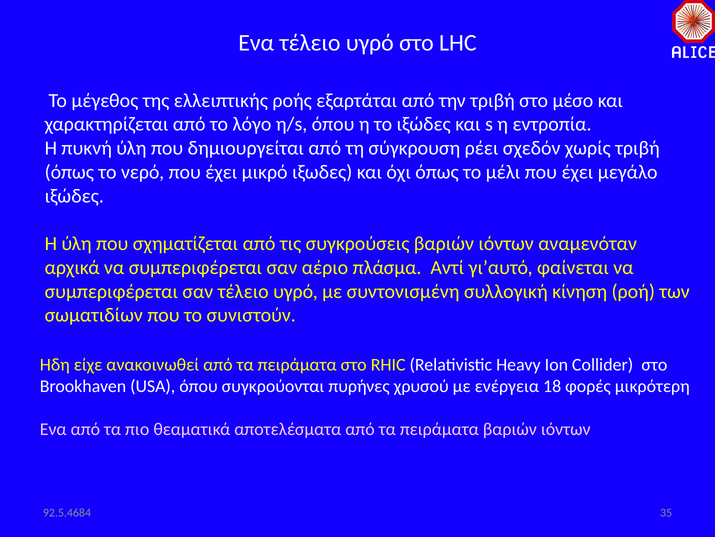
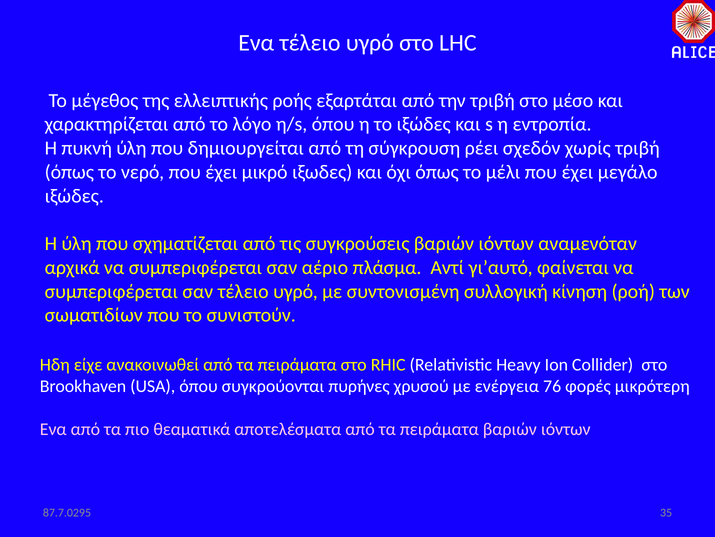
18: 18 -> 76
92.5.4684: 92.5.4684 -> 87.7.0295
